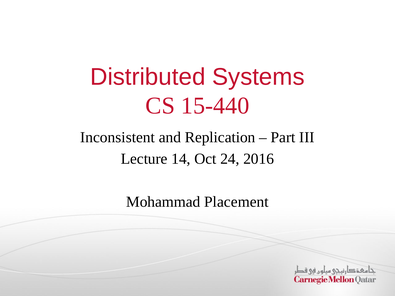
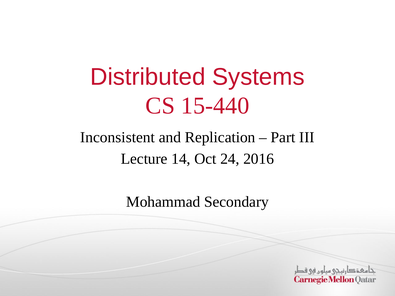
Placement: Placement -> Secondary
